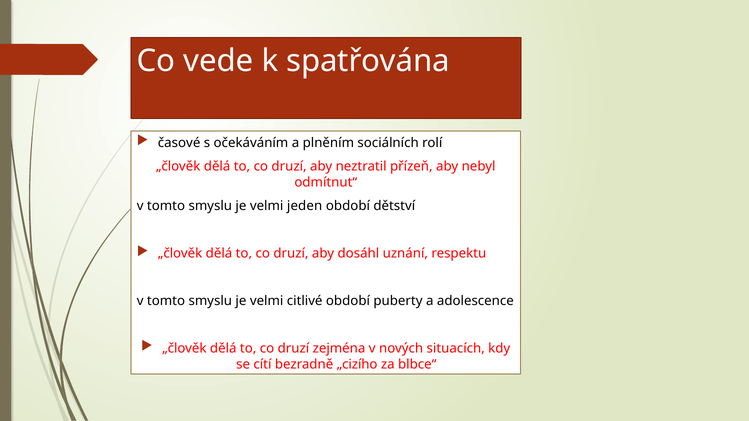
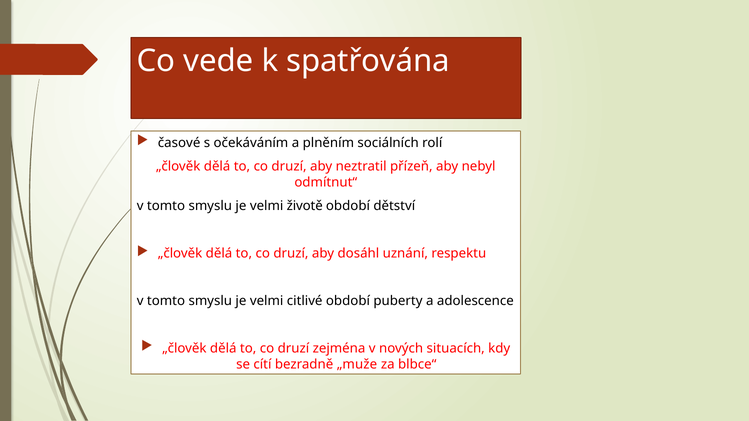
jeden: jeden -> životě
„cizího: „cizího -> „muže
